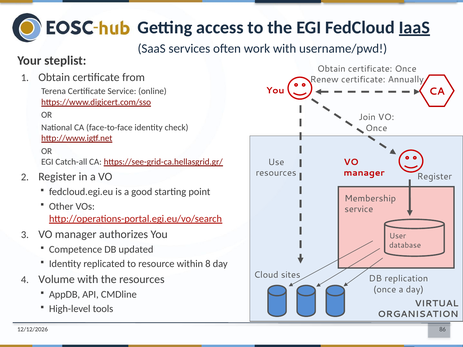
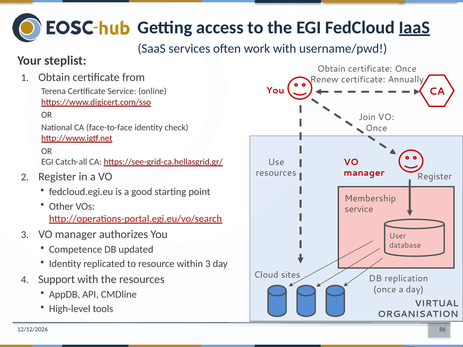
within 8: 8 -> 3
Volume: Volume -> Support
